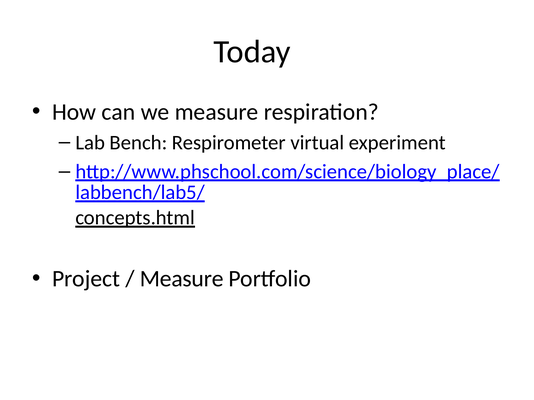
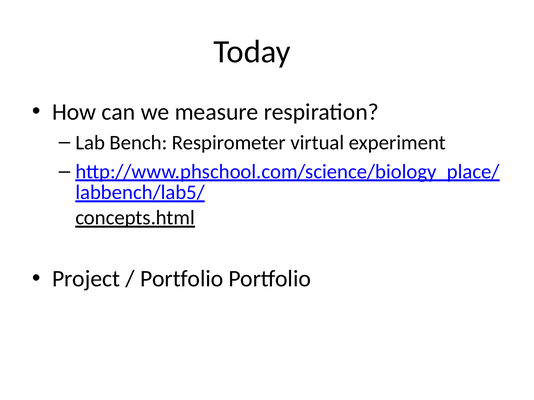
Measure at (182, 279): Measure -> Portfolio
